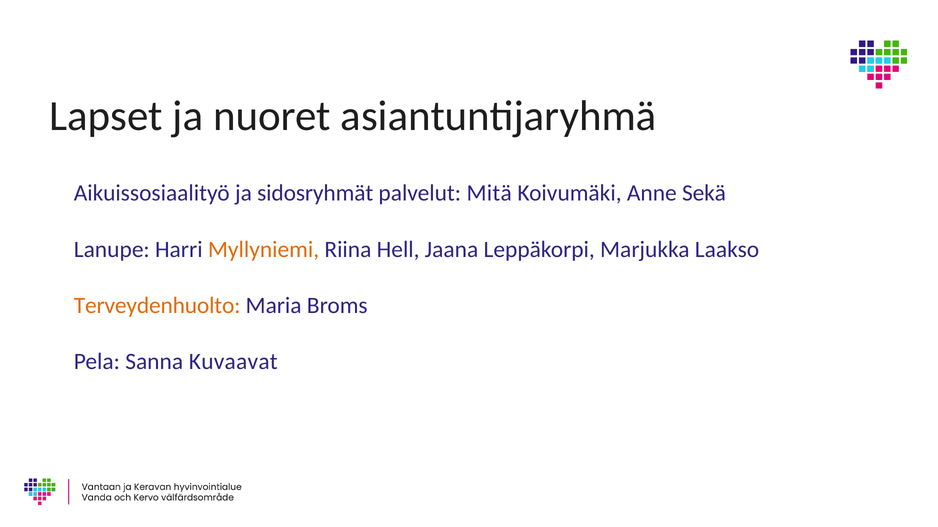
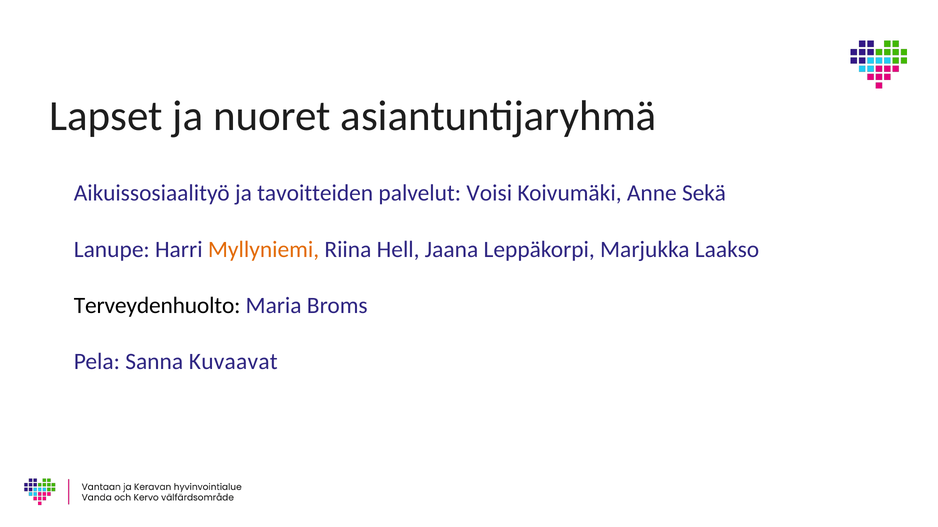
sidosryhmät: sidosryhmät -> tavoitteiden
Mitä: Mitä -> Voisi
Terveydenhuolto colour: orange -> black
